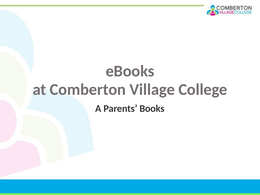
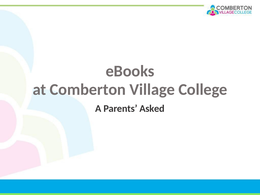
Books: Books -> Asked
